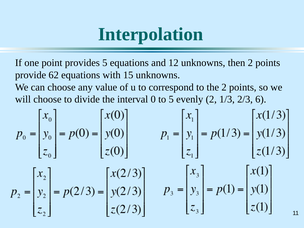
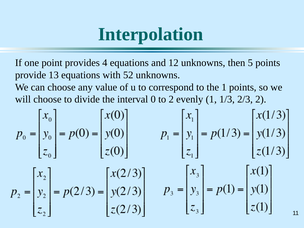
provides 5: 5 -> 4
then 2: 2 -> 5
62: 62 -> 13
15: 15 -> 52
the 2: 2 -> 1
to 5: 5 -> 2
evenly 2: 2 -> 1
2/3 6: 6 -> 2
